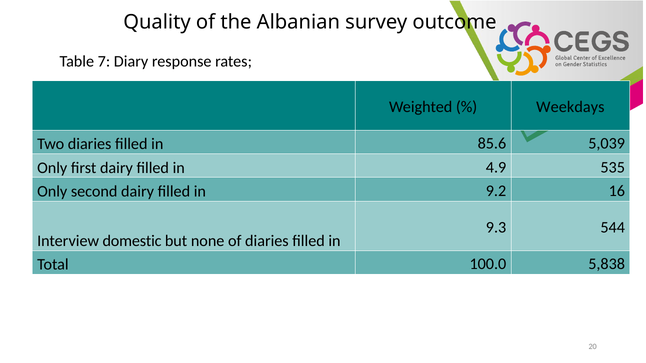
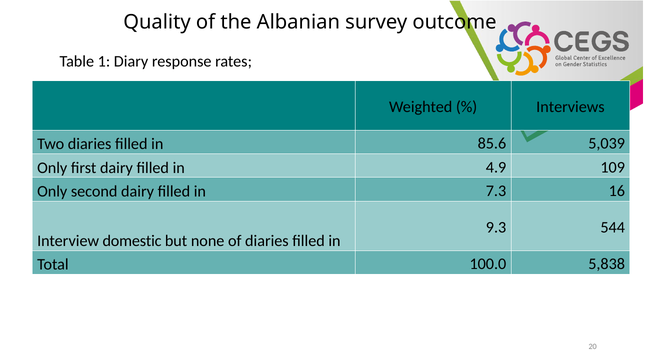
7: 7 -> 1
Weekdays: Weekdays -> Interviews
535: 535 -> 109
9.2: 9.2 -> 7.3
